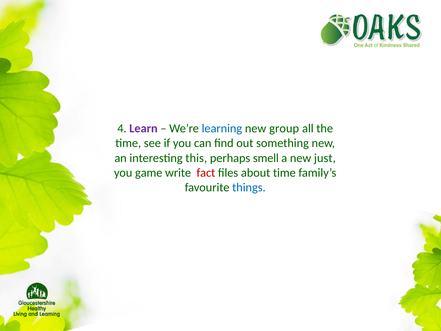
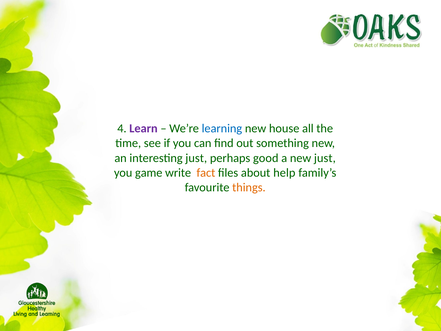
group: group -> house
interesting this: this -> just
smell: smell -> good
fact colour: red -> orange
about time: time -> help
things colour: blue -> orange
